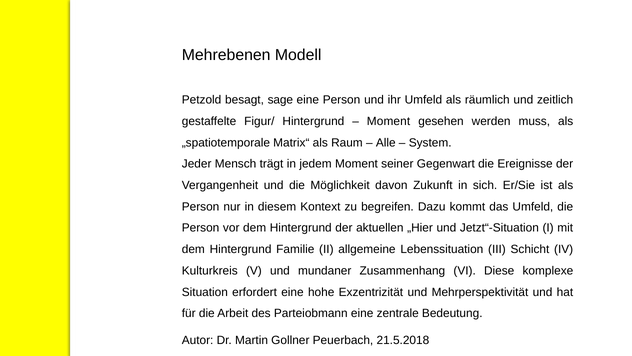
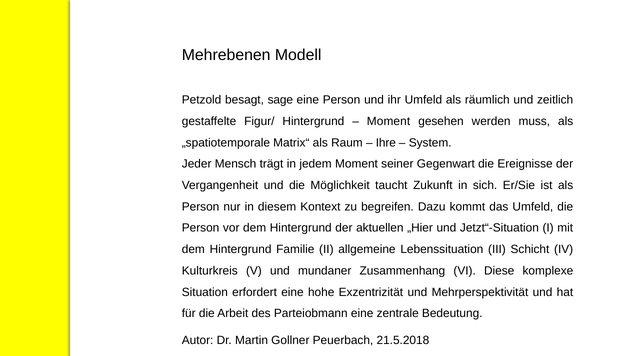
Alle: Alle -> Ihre
davon: davon -> taucht
